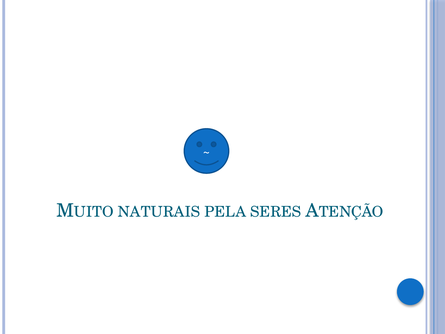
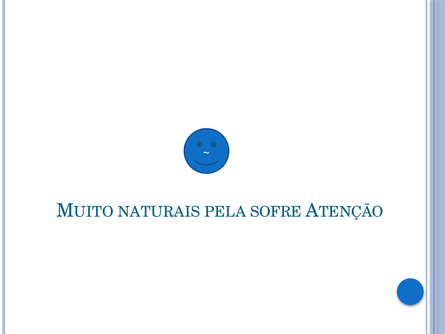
SERES: SERES -> SOFRE
